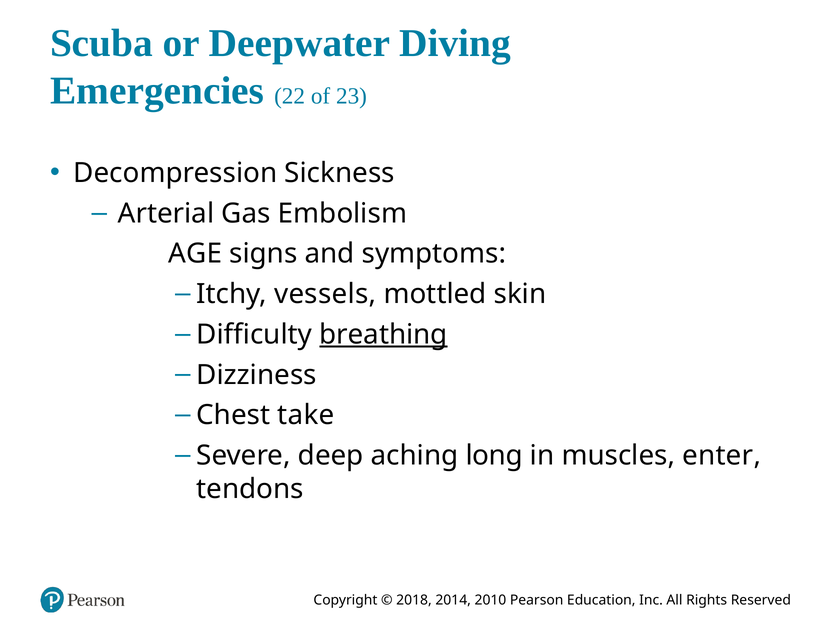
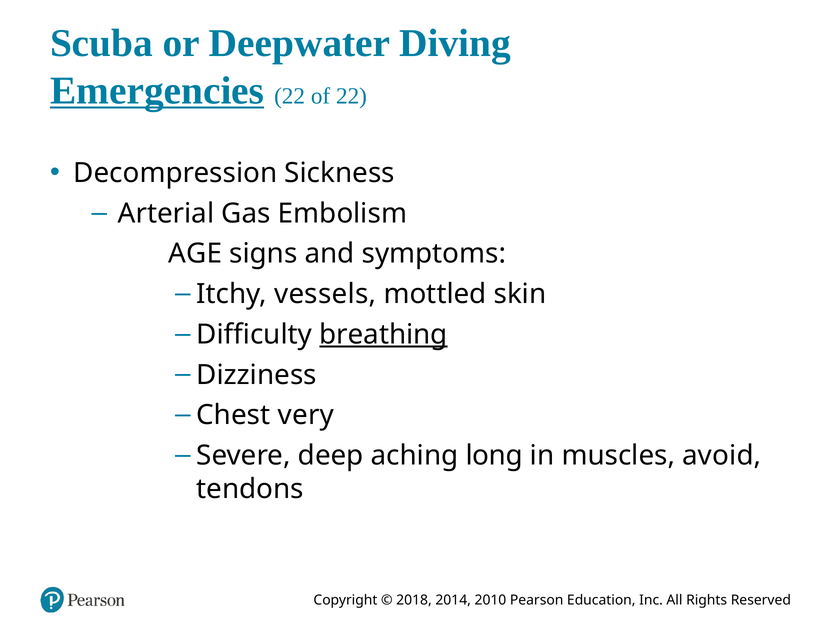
Emergencies underline: none -> present
of 23: 23 -> 22
take: take -> very
enter: enter -> avoid
